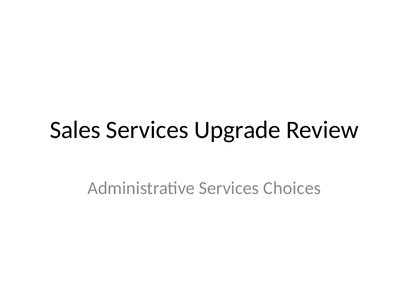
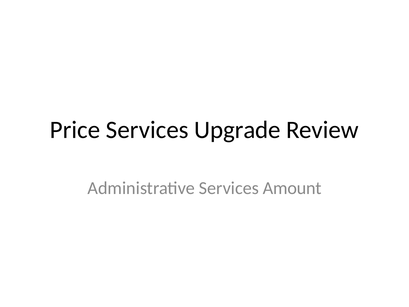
Sales: Sales -> Price
Choices: Choices -> Amount
